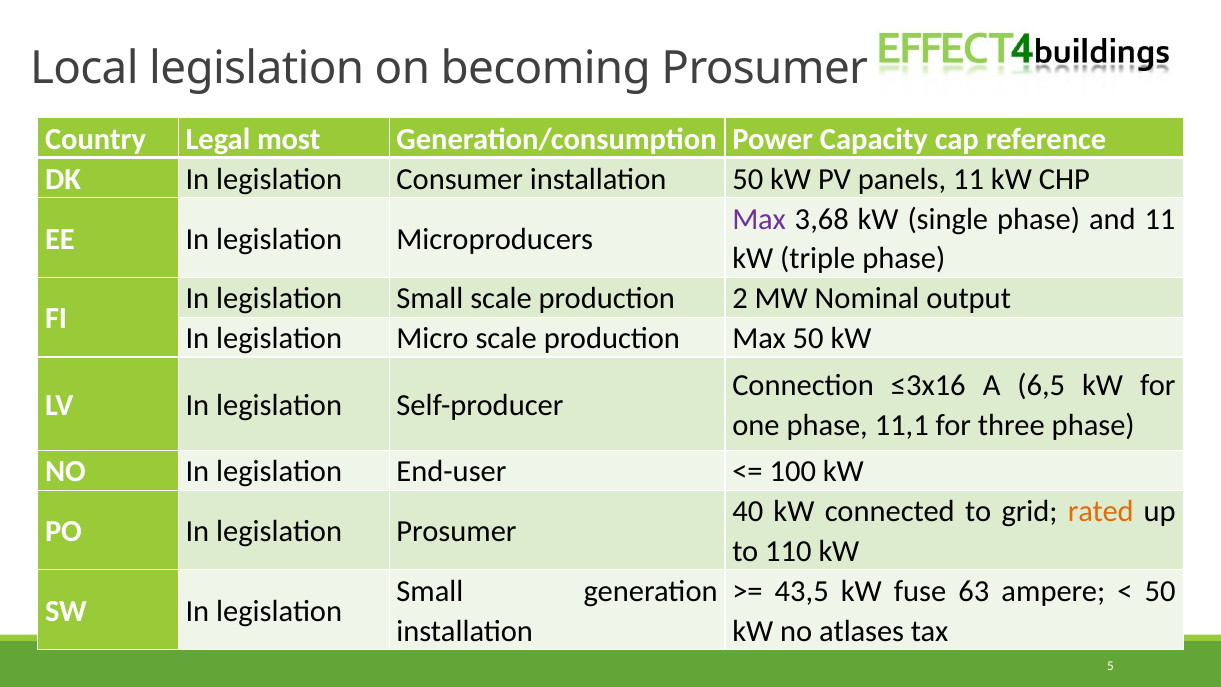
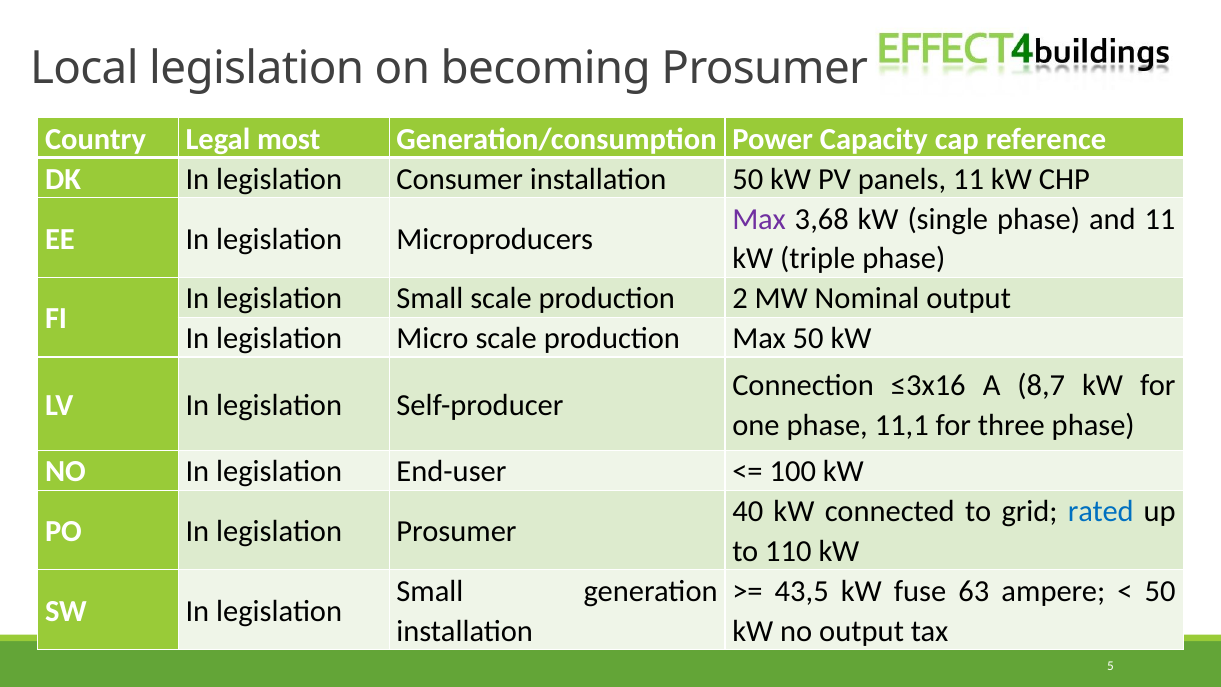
6,5: 6,5 -> 8,7
rated colour: orange -> blue
no atlases: atlases -> output
